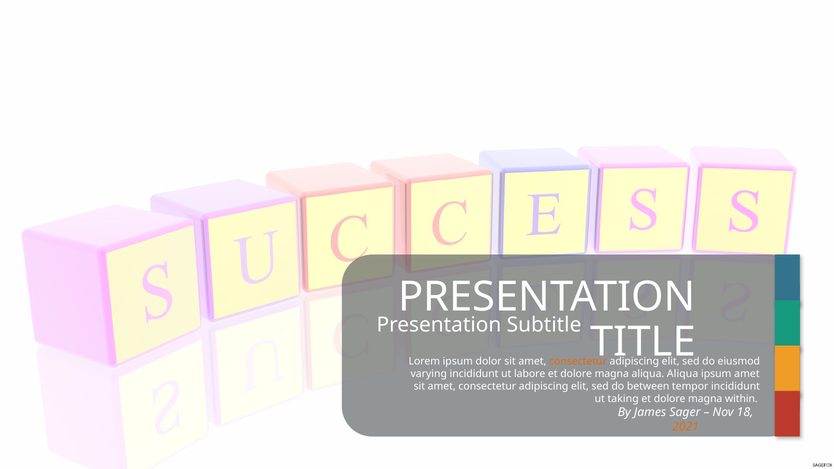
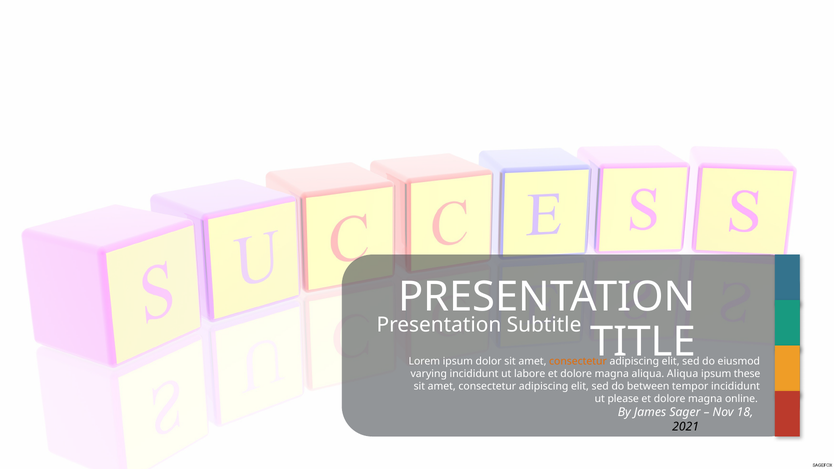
ipsum amet: amet -> these
taking: taking -> please
within: within -> online
2021 colour: orange -> black
